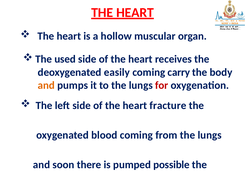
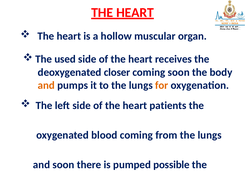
easily: easily -> closer
coming carry: carry -> soon
for colour: red -> orange
fracture: fracture -> patients
